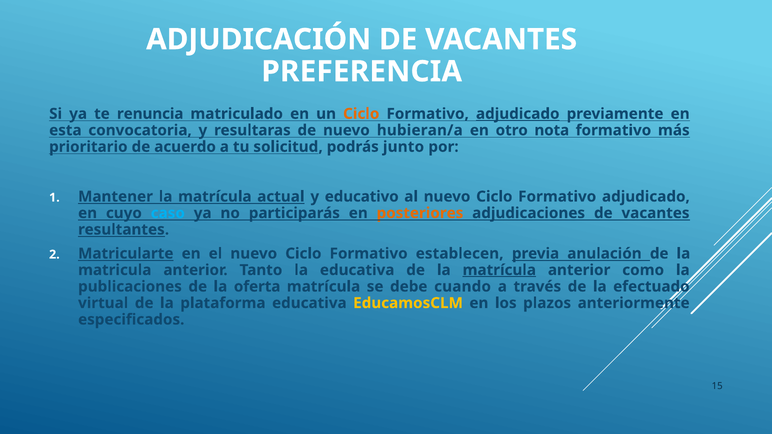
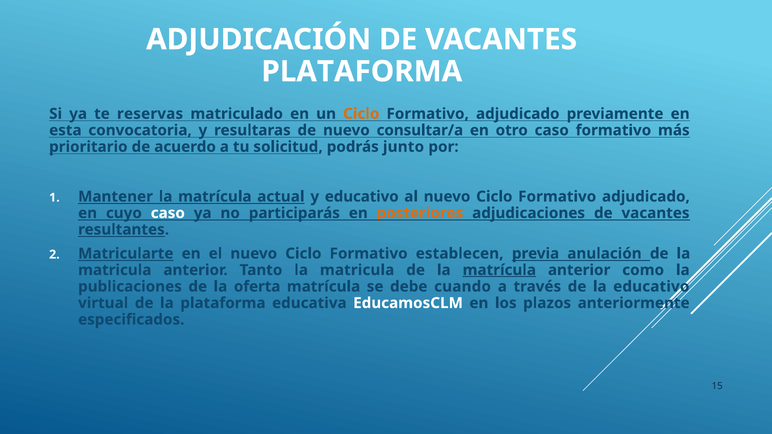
PREFERENCIA at (362, 72): PREFERENCIA -> PLATAFORMA
renuncia: renuncia -> reservas
adjudicado at (518, 114) underline: present -> none
hubieran/a: hubieran/a -> consultar/a
otro nota: nota -> caso
caso at (168, 213) colour: light blue -> white
Tanto la educativa: educativa -> matricula
la efectuado: efectuado -> educativo
EducamosCLM colour: yellow -> white
